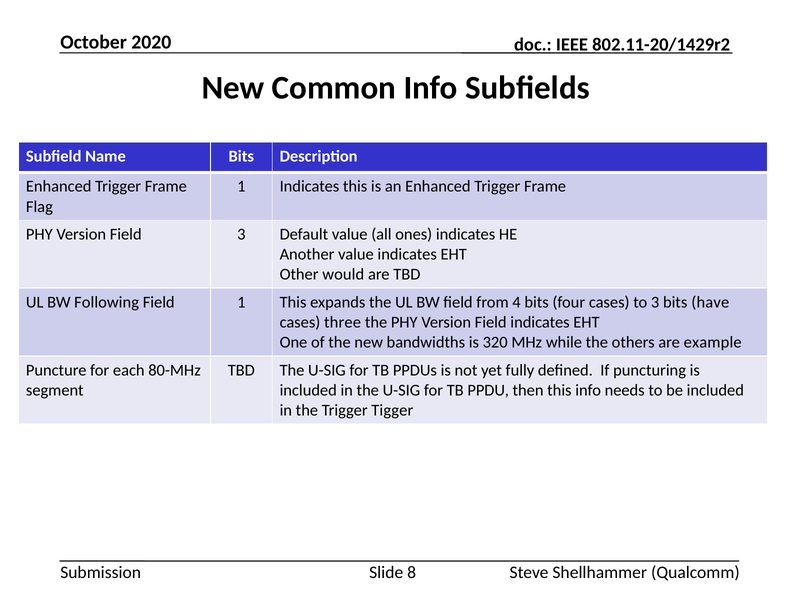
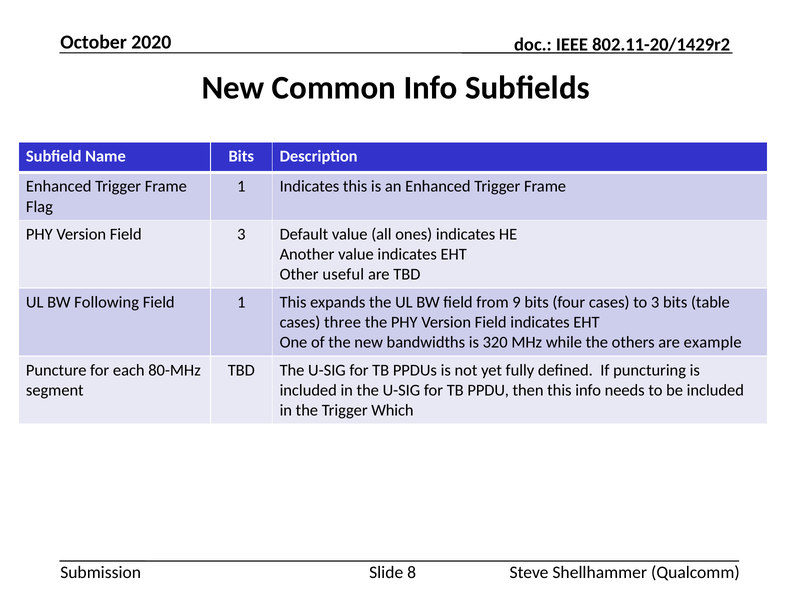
would: would -> useful
4: 4 -> 9
have: have -> table
Tigger: Tigger -> Which
